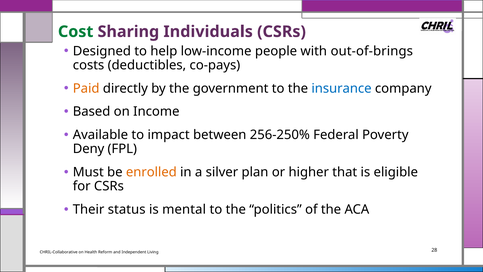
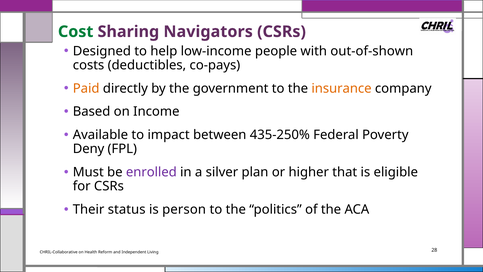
Individuals: Individuals -> Navigators
out-of-brings: out-of-brings -> out-of-shown
insurance colour: blue -> orange
256-250%: 256-250% -> 435-250%
enrolled colour: orange -> purple
mental: mental -> person
